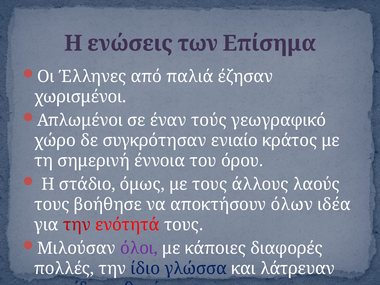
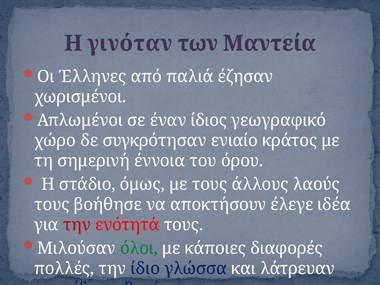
ενώσεις: ενώσεις -> γινόταν
Επίσημα: Επίσημα -> Μαντεία
τούς: τούς -> ίδιος
όλων: όλων -> έλεγε
όλοι colour: purple -> green
